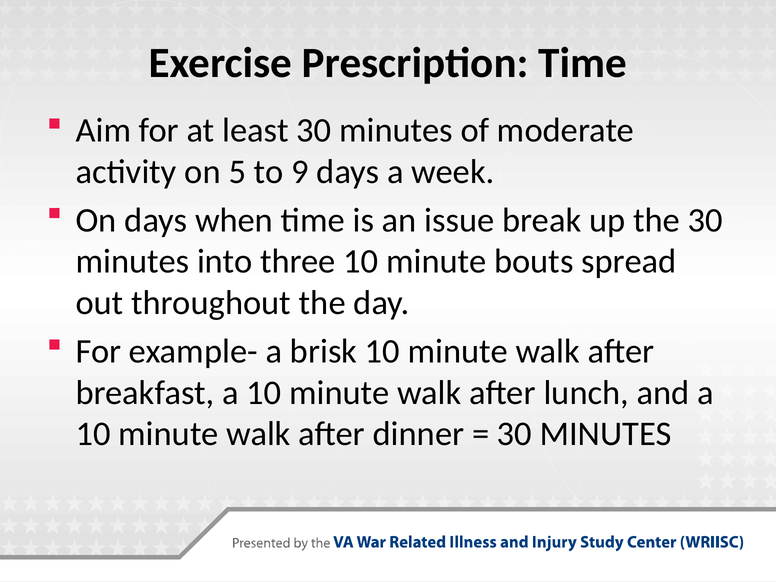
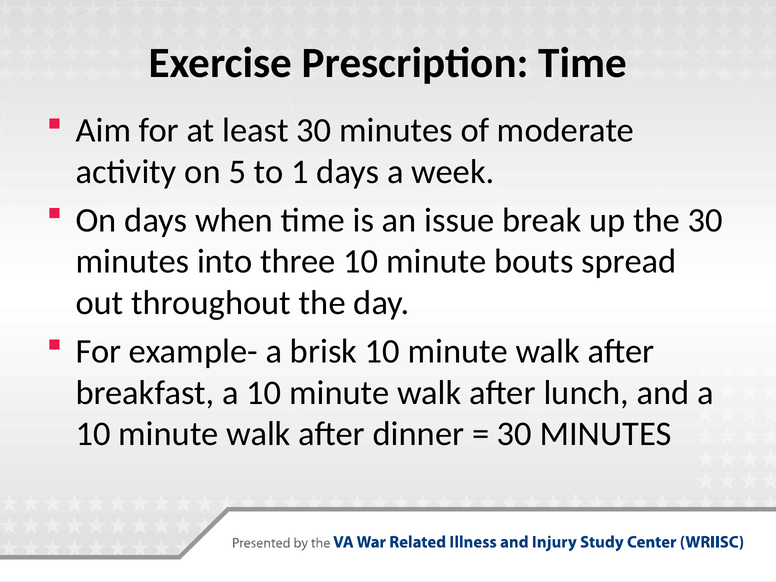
9: 9 -> 1
